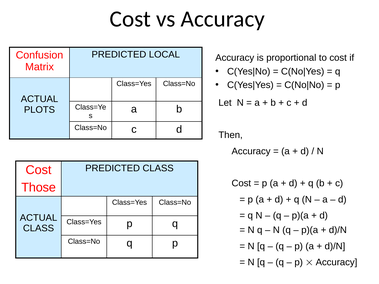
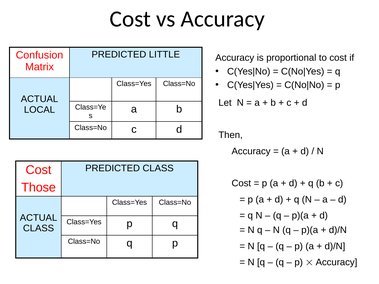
LOCAL: LOCAL -> LITTLE
PLOTS: PLOTS -> LOCAL
